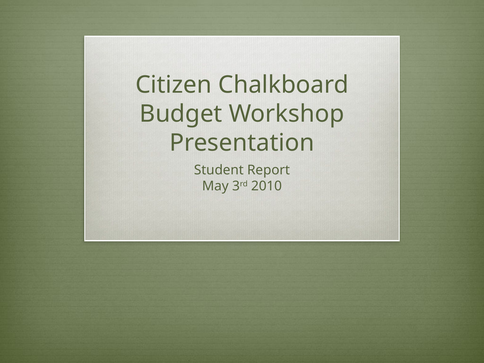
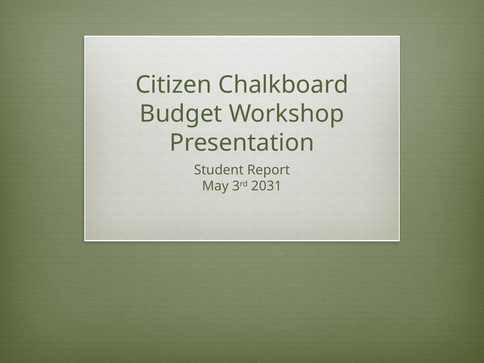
2010: 2010 -> 2031
